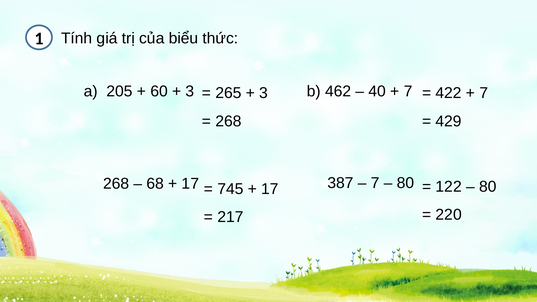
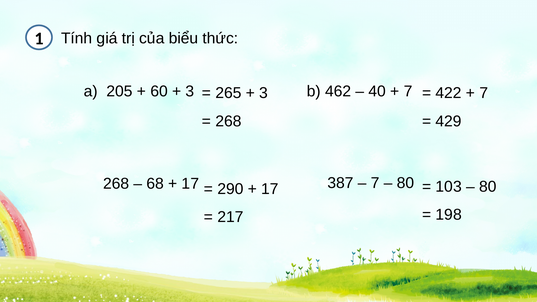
122: 122 -> 103
745: 745 -> 290
220: 220 -> 198
